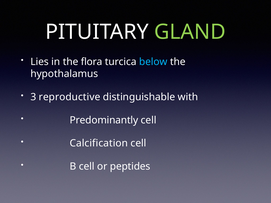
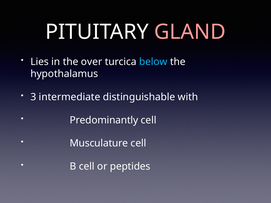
GLAND colour: light green -> pink
flora: flora -> over
reproductive: reproductive -> intermediate
Calcification: Calcification -> Musculature
